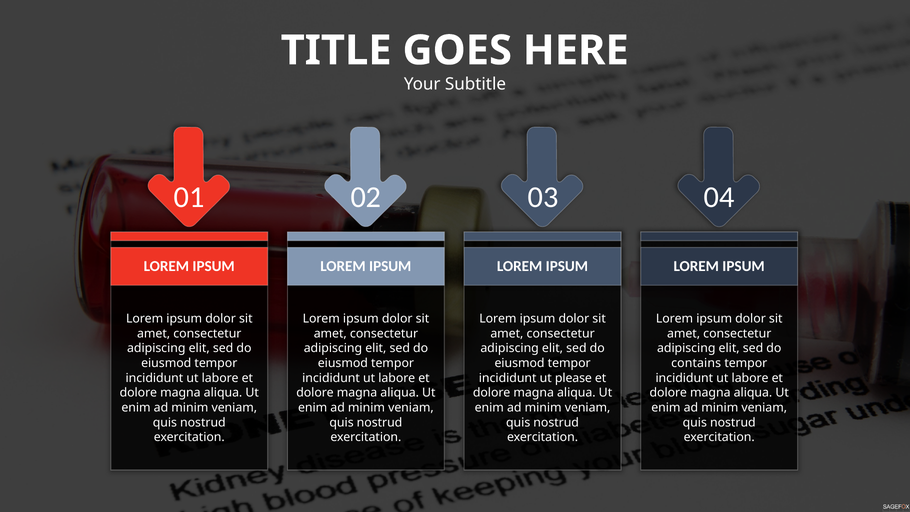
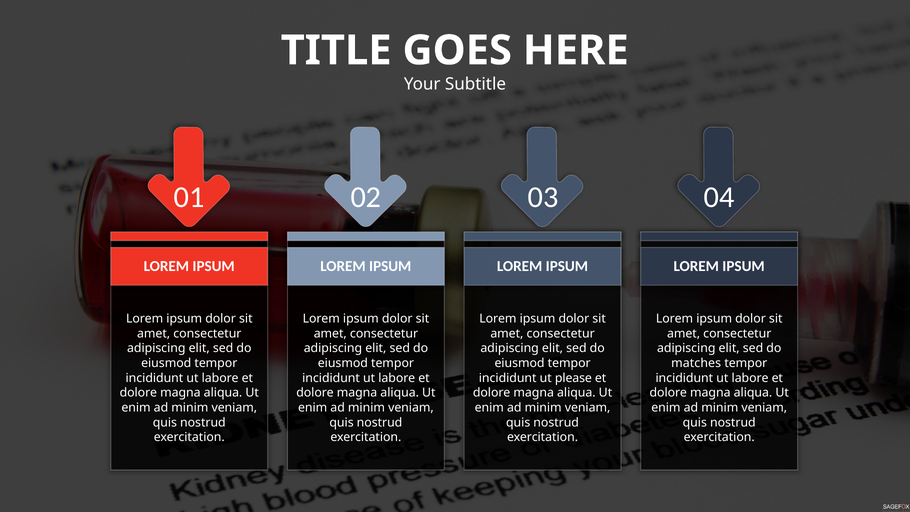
contains: contains -> matches
